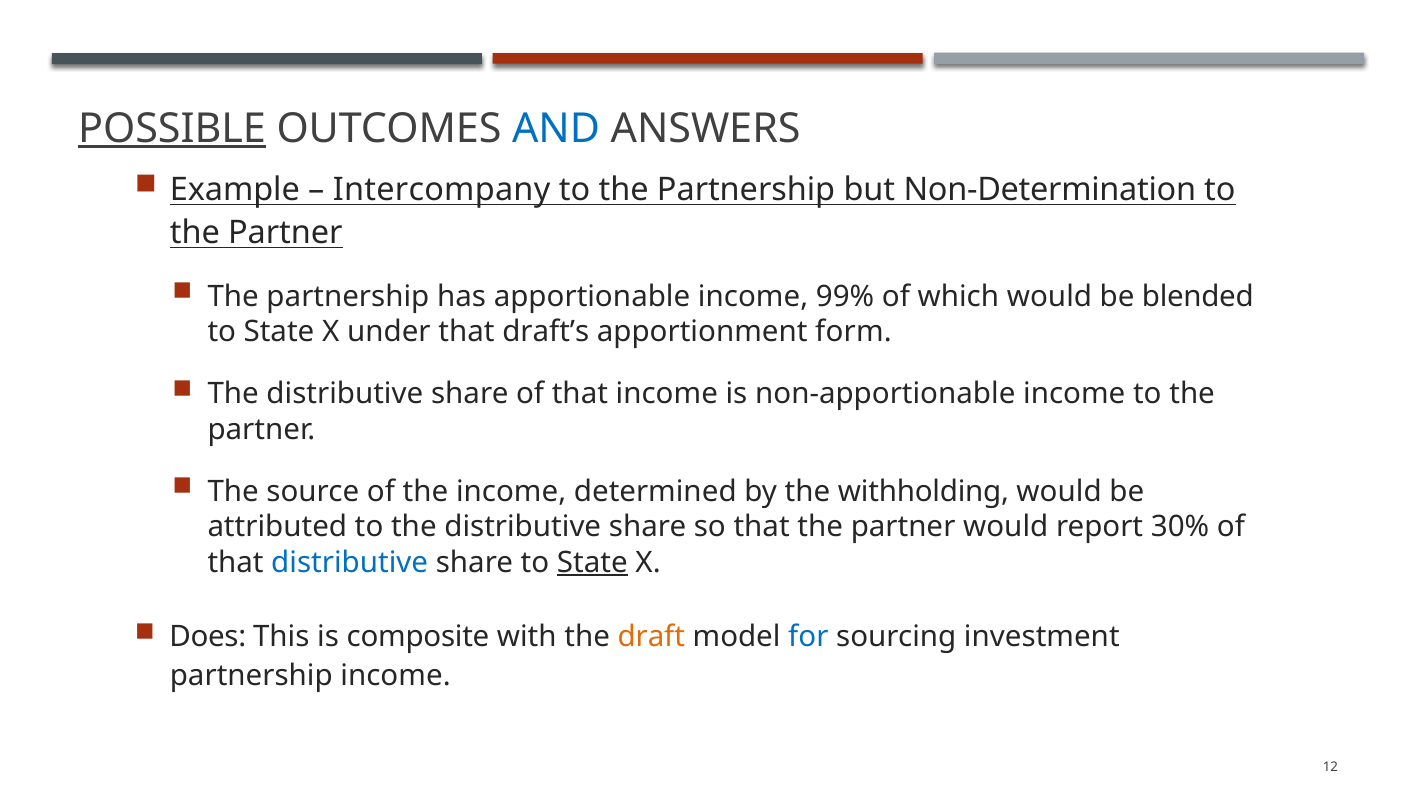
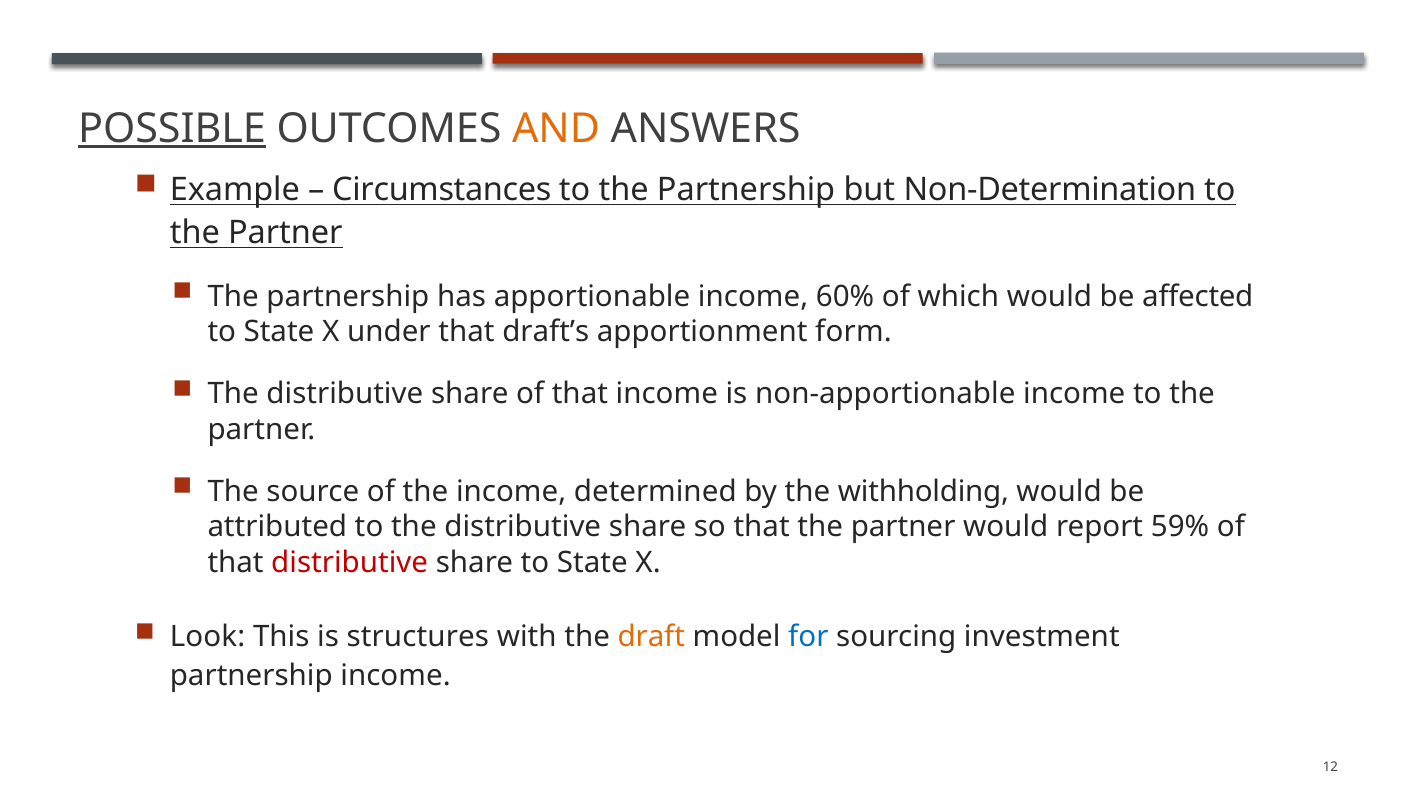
AND colour: blue -> orange
Intercompany: Intercompany -> Circumstances
99%: 99% -> 60%
blended: blended -> affected
30%: 30% -> 59%
distributive at (350, 562) colour: blue -> red
State at (592, 562) underline: present -> none
Does: Does -> Look
composite: composite -> structures
